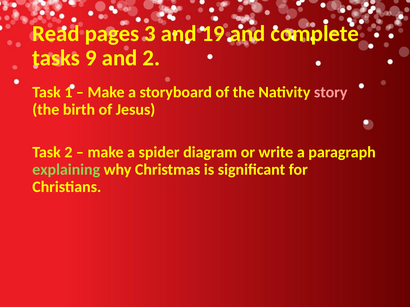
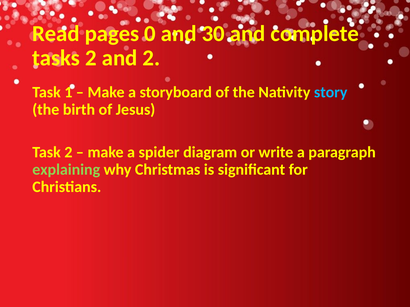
3: 3 -> 0
19: 19 -> 30
tasks 9: 9 -> 2
story colour: pink -> light blue
